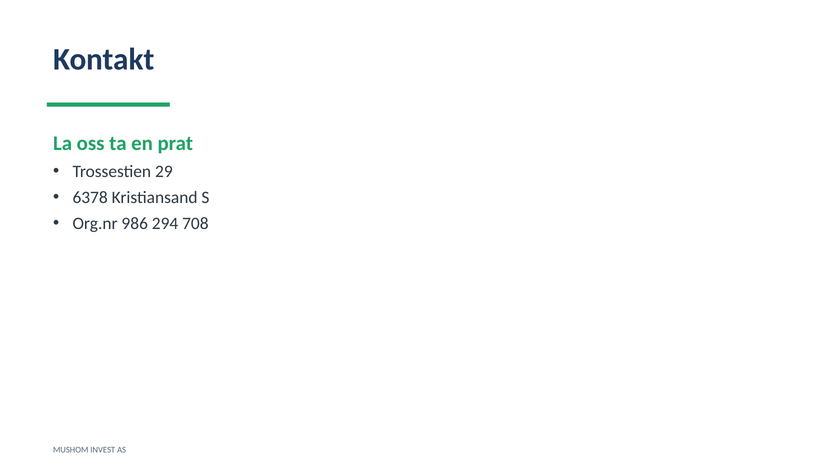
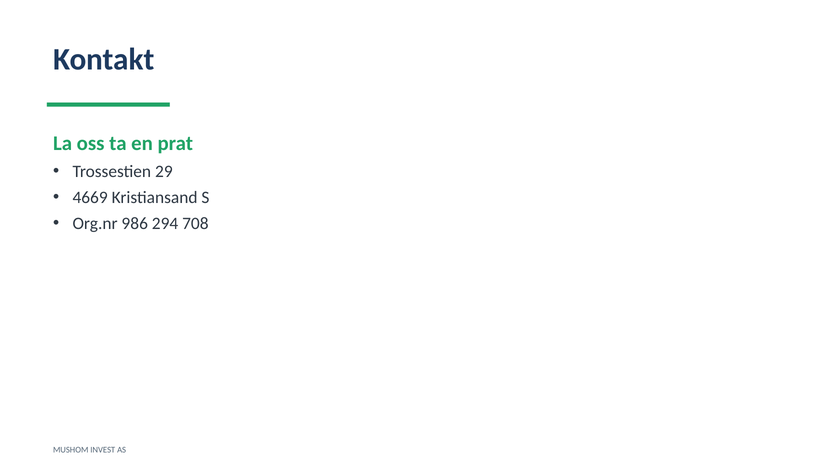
6378: 6378 -> 4669
